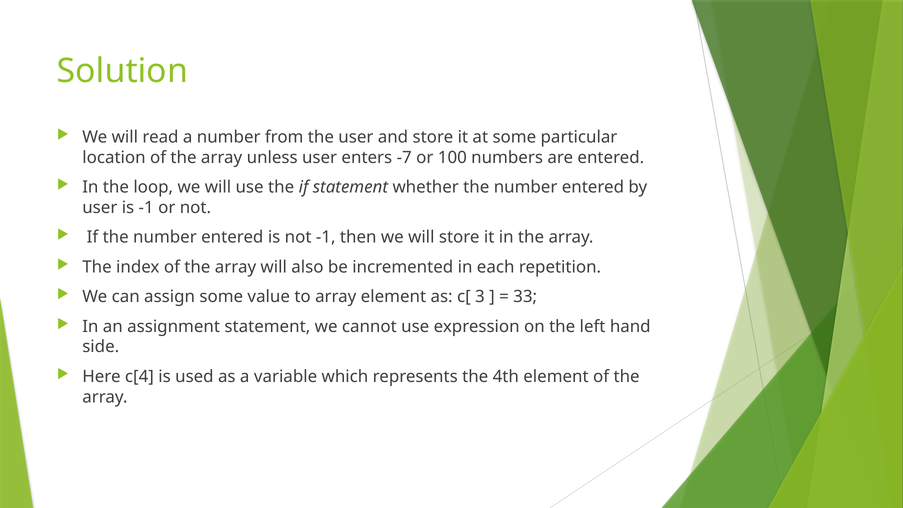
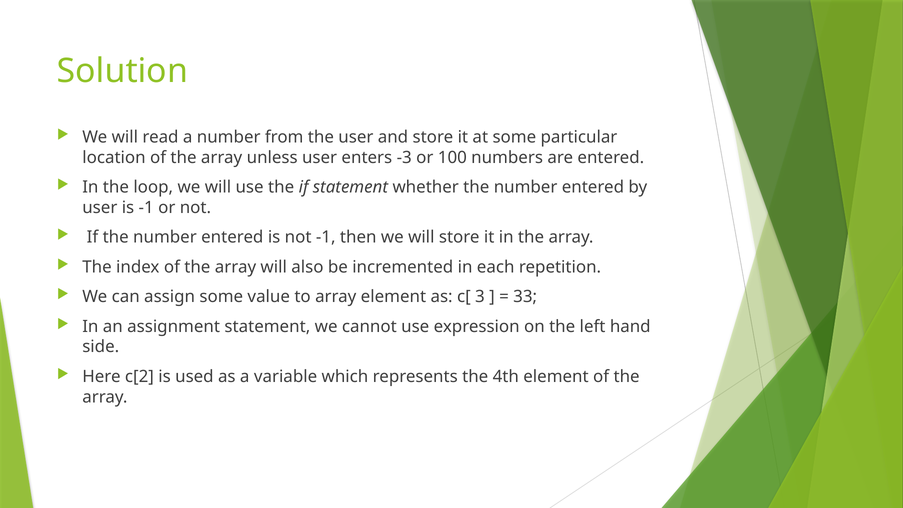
-7: -7 -> -3
c[4: c[4 -> c[2
